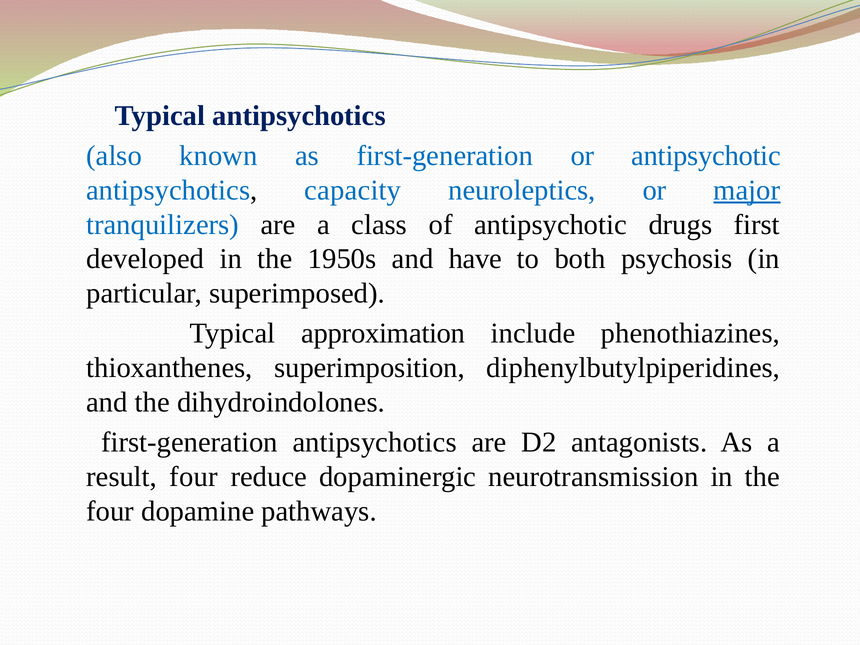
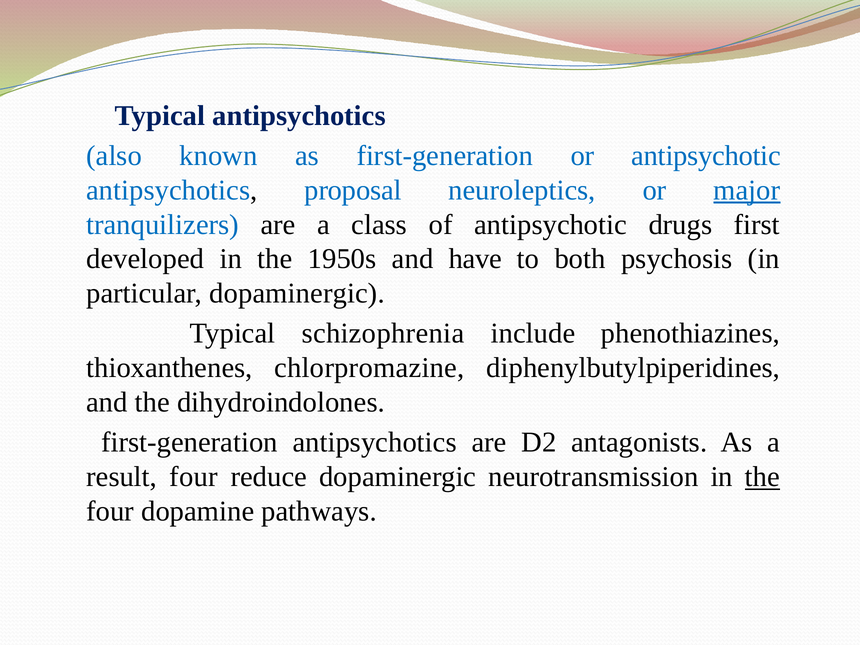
capacity: capacity -> proposal
particular superimposed: superimposed -> dopaminergic
approximation: approximation -> schizophrenia
superimposition: superimposition -> chlorpromazine
the at (762, 477) underline: none -> present
